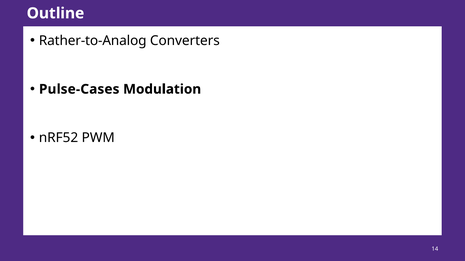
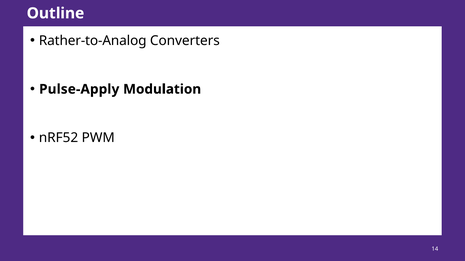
Pulse-Cases: Pulse-Cases -> Pulse-Apply
